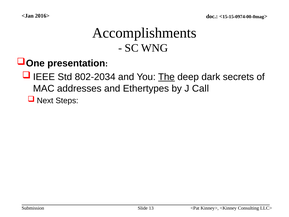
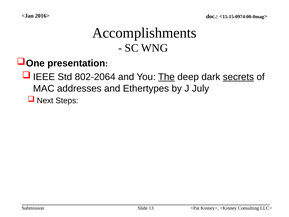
802-2034: 802-2034 -> 802-2064
secrets underline: none -> present
Call: Call -> July
